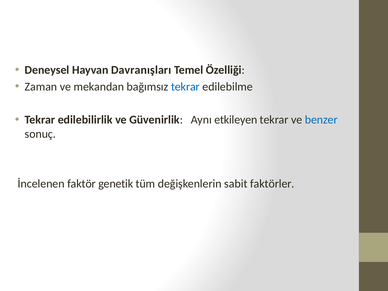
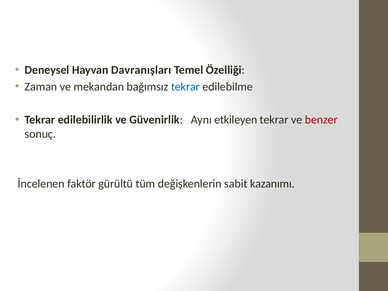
benzer colour: blue -> red
genetik: genetik -> gürültü
faktörler: faktörler -> kazanımı
